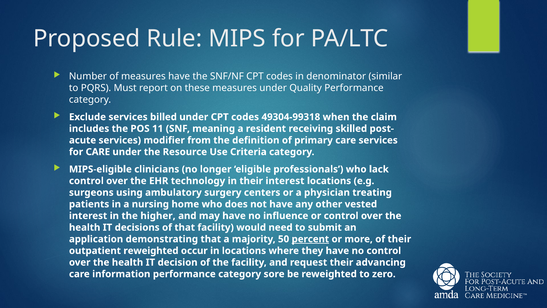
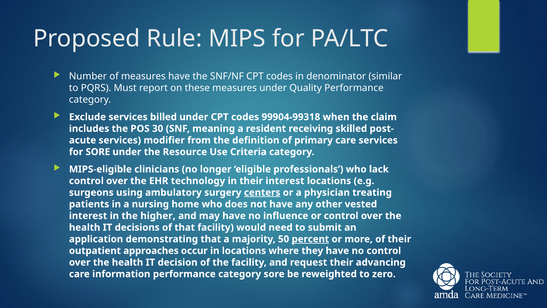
49304-99318: 49304-99318 -> 99904-99318
11: 11 -> 30
for CARE: CARE -> SORE
centers underline: none -> present
outpatient reweighted: reweighted -> approaches
